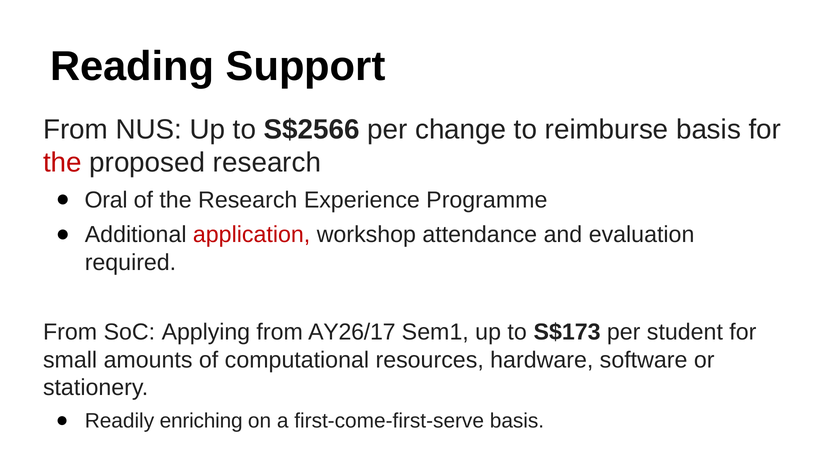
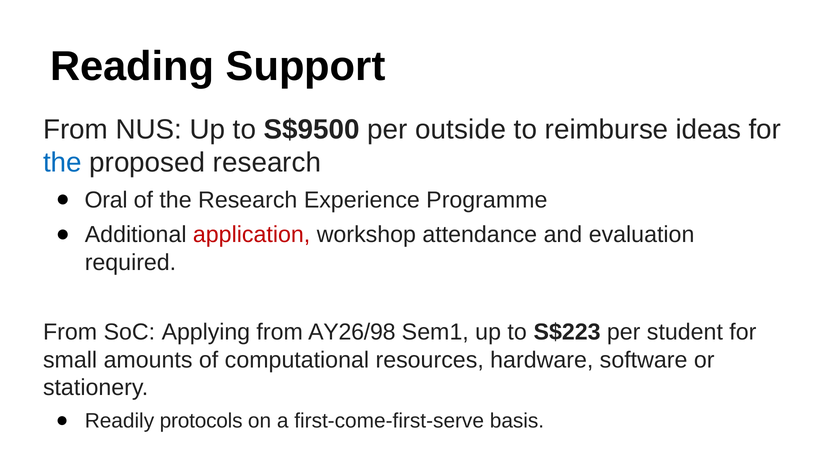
S$2566: S$2566 -> S$9500
change: change -> outside
reimburse basis: basis -> ideas
the at (62, 163) colour: red -> blue
AY26/17: AY26/17 -> AY26/98
S$173: S$173 -> S$223
enriching: enriching -> protocols
